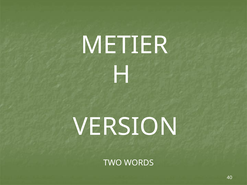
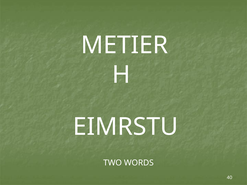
VERSION: VERSION -> EIMRSTU
